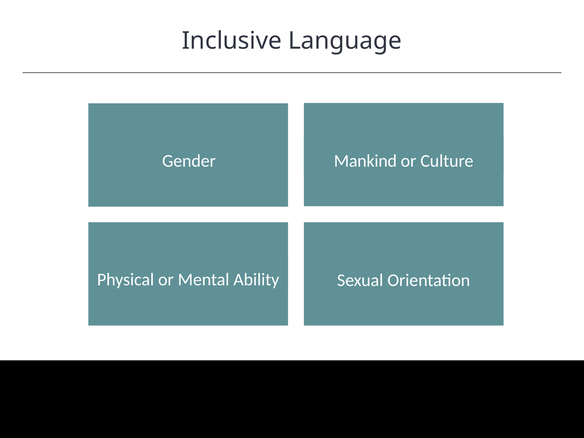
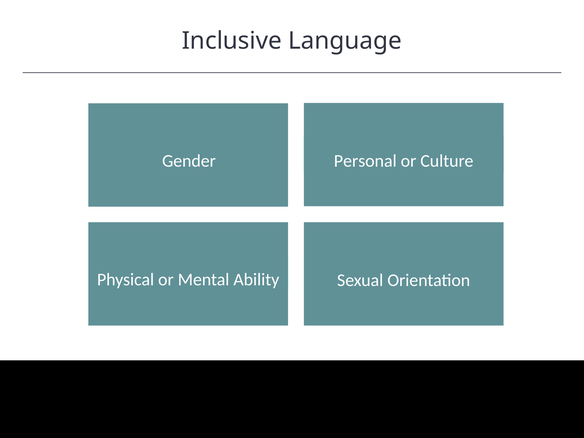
Mankind: Mankind -> Personal
